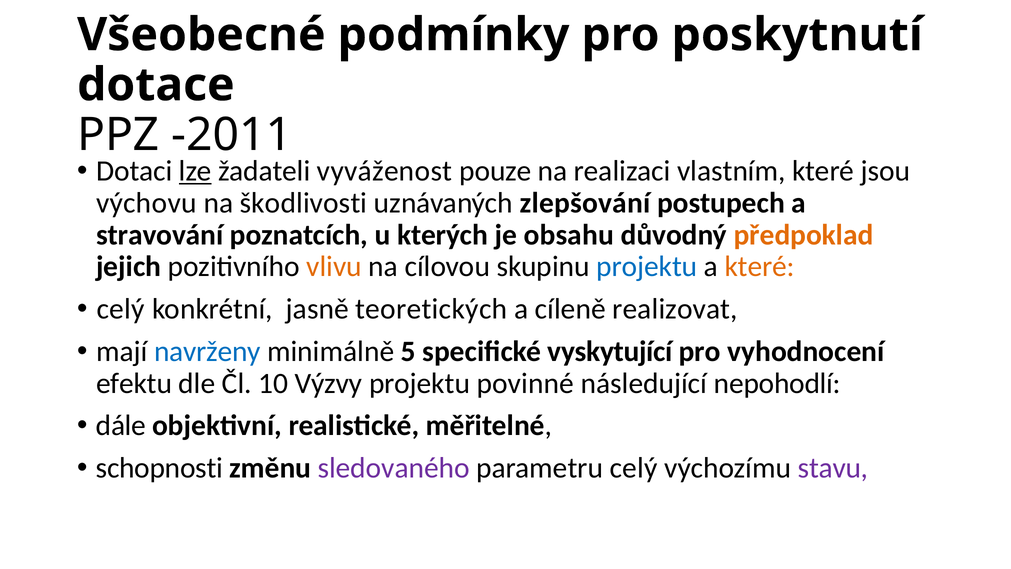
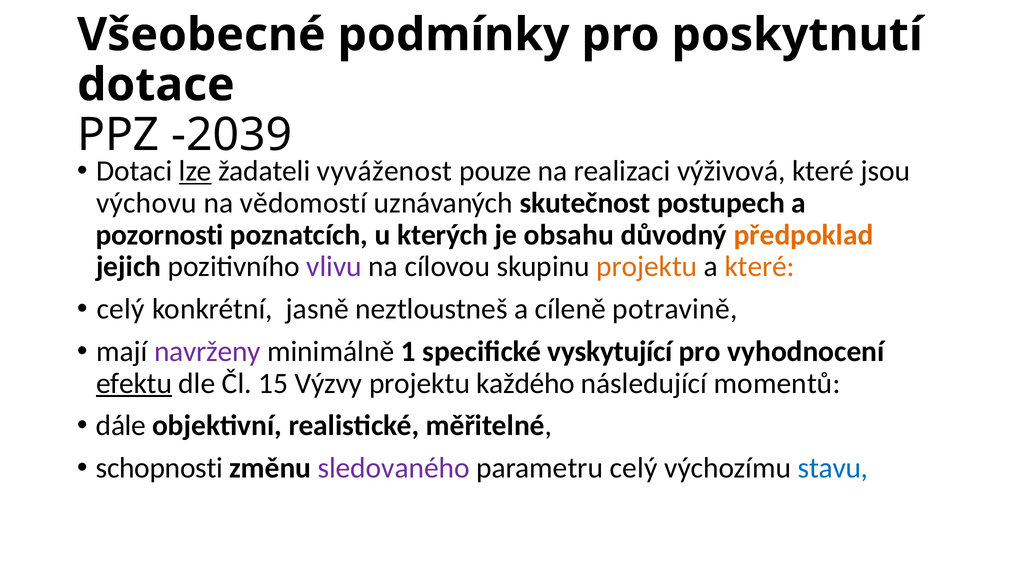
-2011: -2011 -> -2039
vlastním: vlastním -> výživová
škodlivosti: škodlivosti -> vědomostí
zlepšování: zlepšování -> skutečnost
stravování: stravování -> pozornosti
vlivu colour: orange -> purple
projektu at (647, 266) colour: blue -> orange
teoretických: teoretických -> neztloustneš
realizovat: realizovat -> potravině
navrženy colour: blue -> purple
5: 5 -> 1
efektu underline: none -> present
10: 10 -> 15
povinné: povinné -> každého
nepohodlí: nepohodlí -> momentů
stavu colour: purple -> blue
